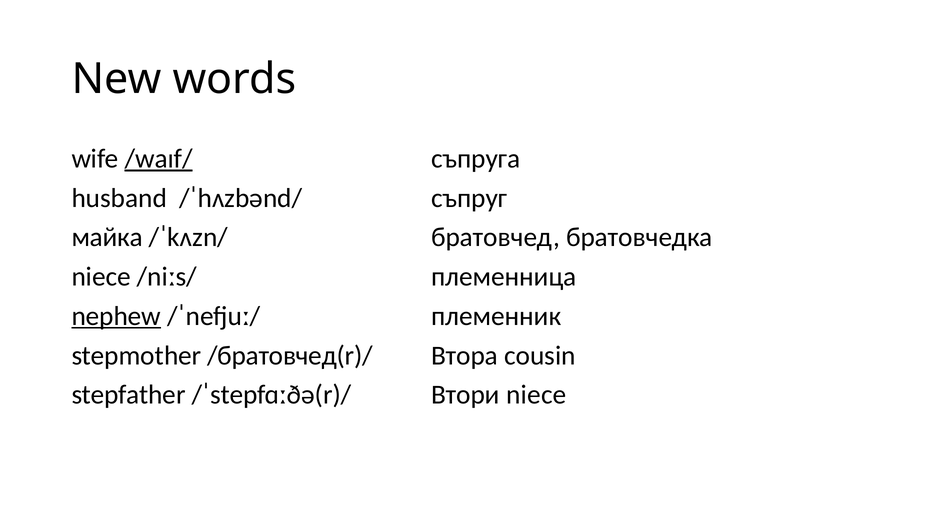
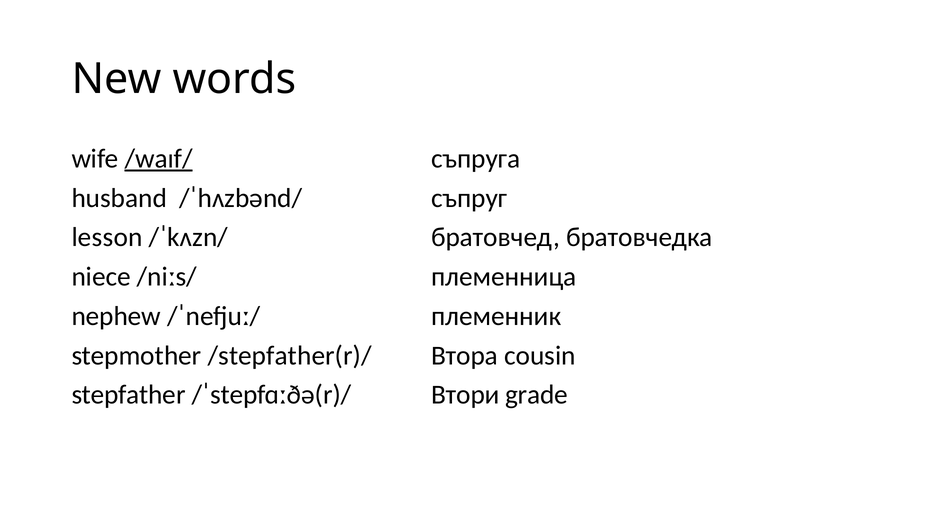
майка: майка -> lesson
nephew underline: present -> none
/братовчед(r)/: /братовчед(r)/ -> /stepfather(r)/
Втори niece: niece -> grade
